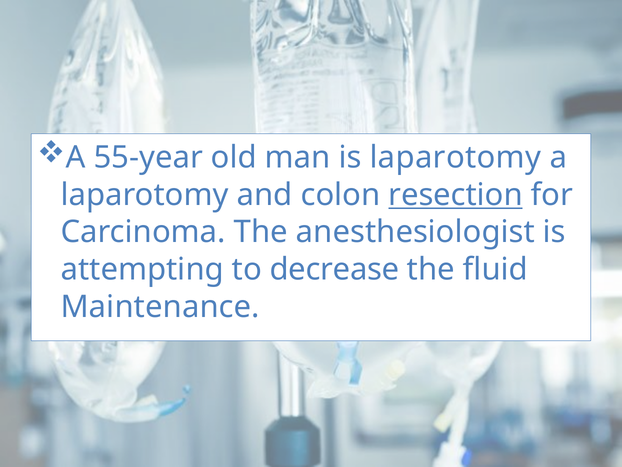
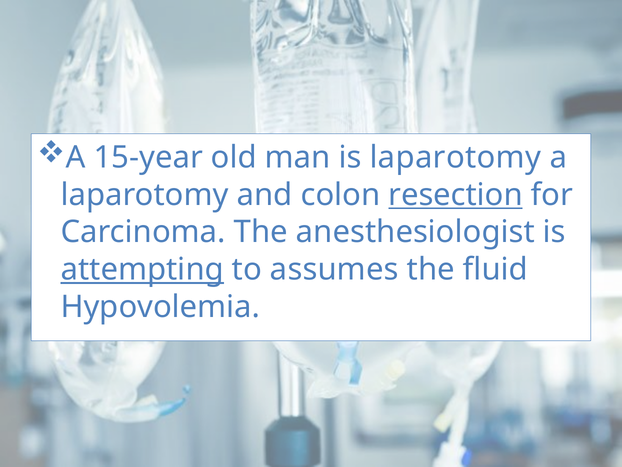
55-year: 55-year -> 15-year
attempting underline: none -> present
decrease: decrease -> assumes
Maintenance: Maintenance -> Hypovolemia
